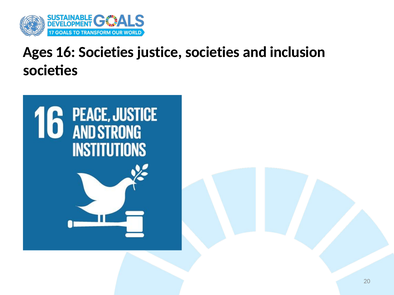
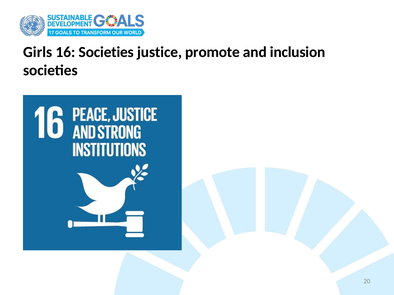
Ages: Ages -> Girls
justice societies: societies -> promote
